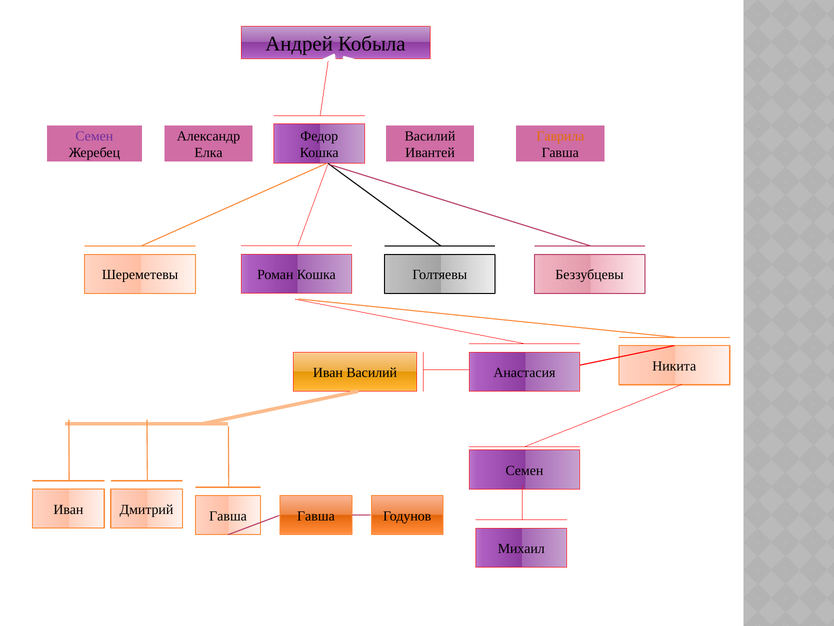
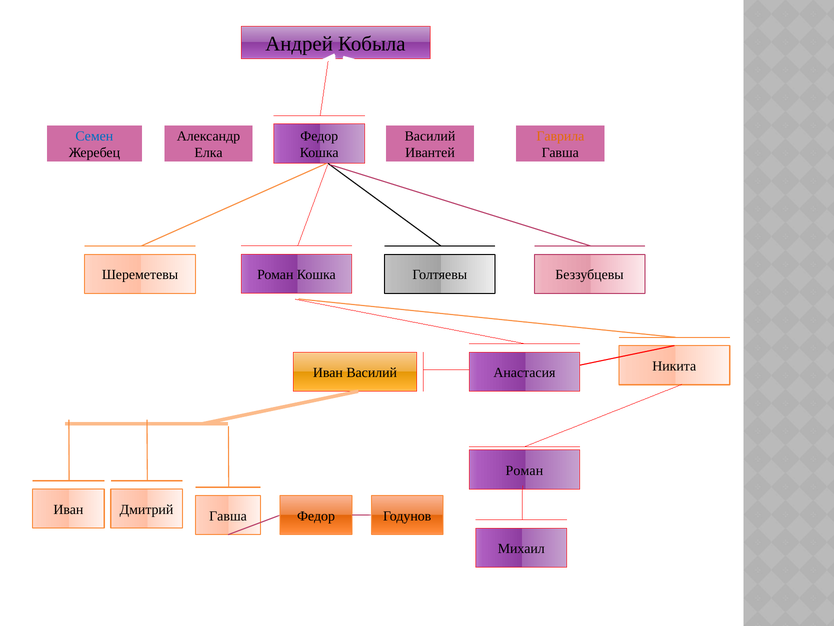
Семен at (94, 136) colour: purple -> blue
Семен at (524, 470): Семен -> Роман
Иван Гавша: Гавша -> Федор
